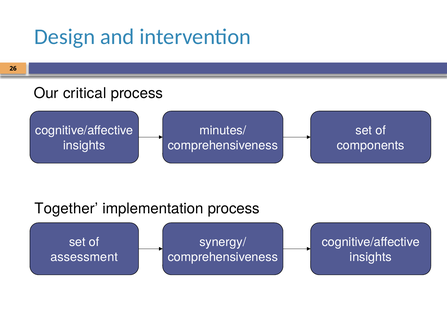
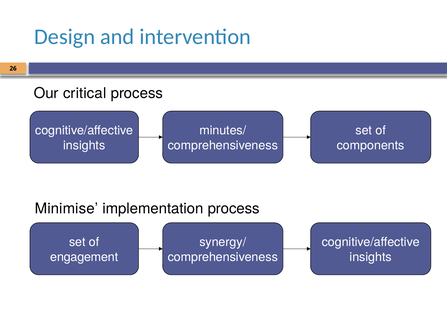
Together: Together -> Minimise
assessment: assessment -> engagement
